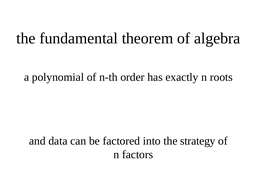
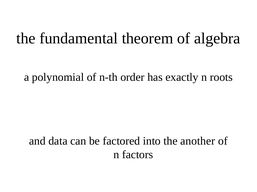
strategy: strategy -> another
